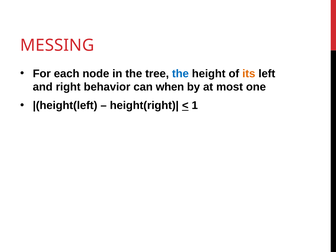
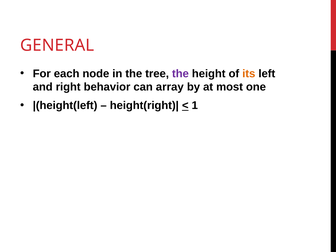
MESSING: MESSING -> GENERAL
the at (180, 74) colour: blue -> purple
when: when -> array
